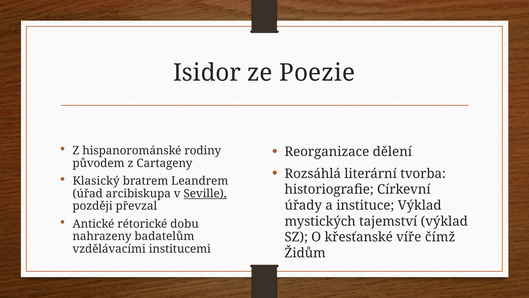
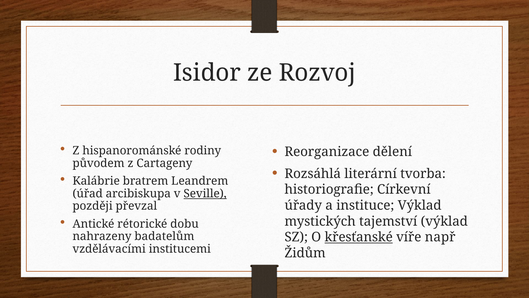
Poezie: Poezie -> Rozvoj
Klasický: Klasický -> Kalábrie
křesťanské underline: none -> present
čímž: čímž -> např
